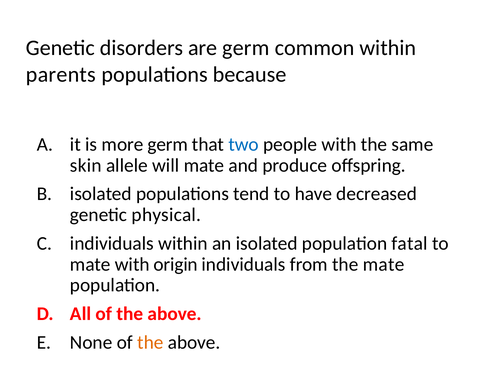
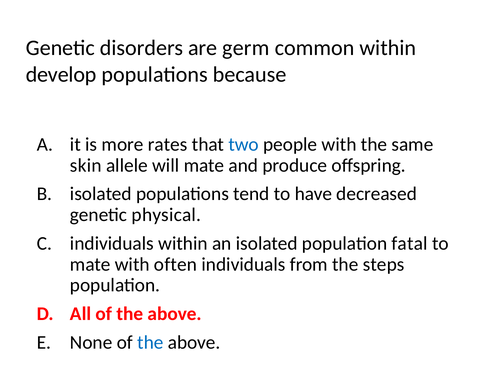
parents: parents -> develop
more germ: germ -> rates
origin: origin -> often
the mate: mate -> steps
the at (150, 343) colour: orange -> blue
